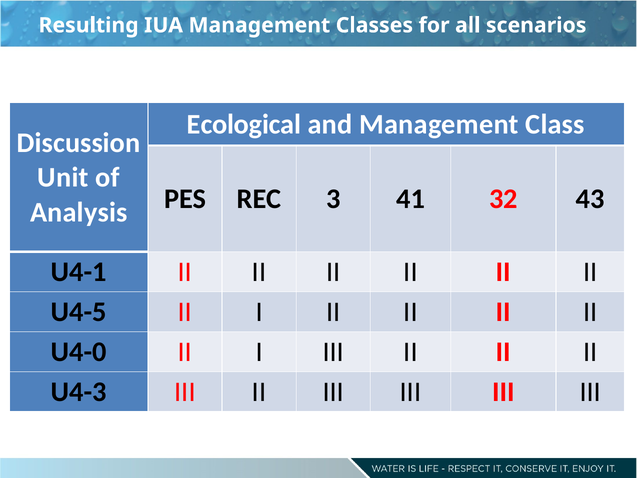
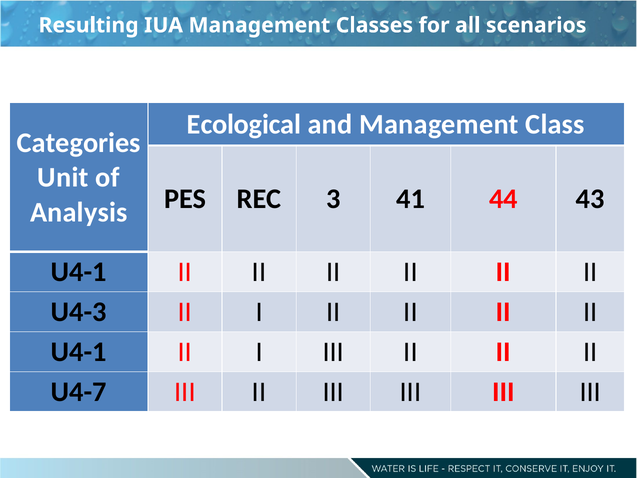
Discussion: Discussion -> Categories
32: 32 -> 44
U4-5: U4-5 -> U4-3
U4-0 at (79, 352): U4-0 -> U4-1
U4-3: U4-3 -> U4-7
